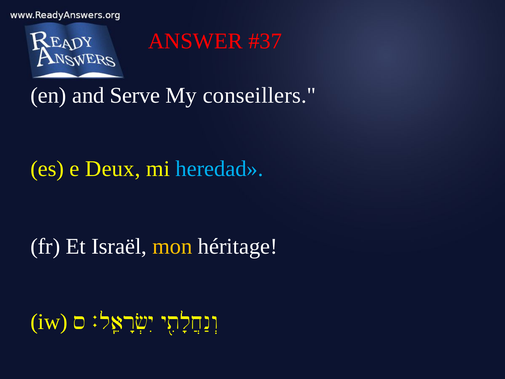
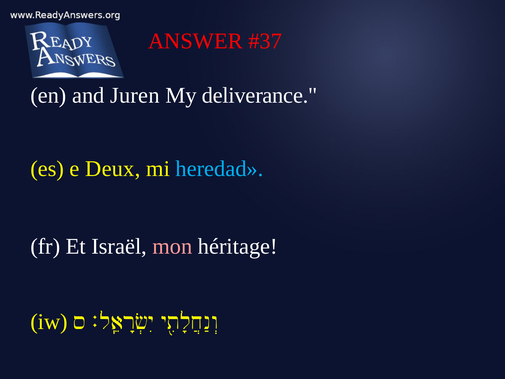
Serve: Serve -> Juren
conseillers: conseillers -> deliverance
mon colour: yellow -> pink
